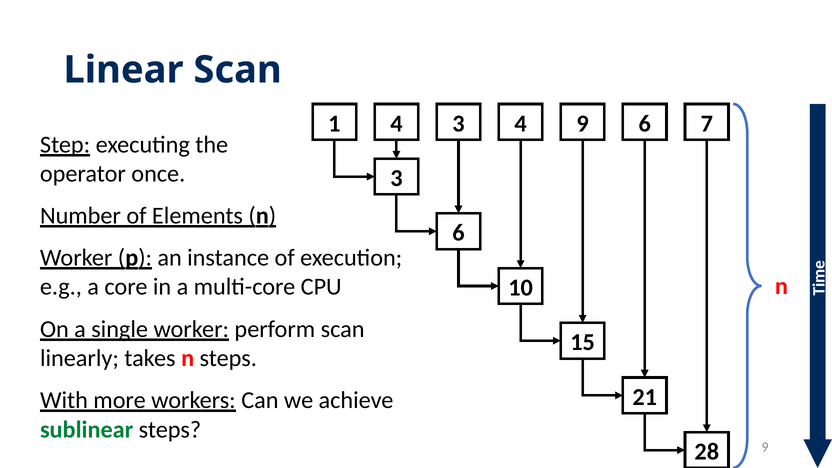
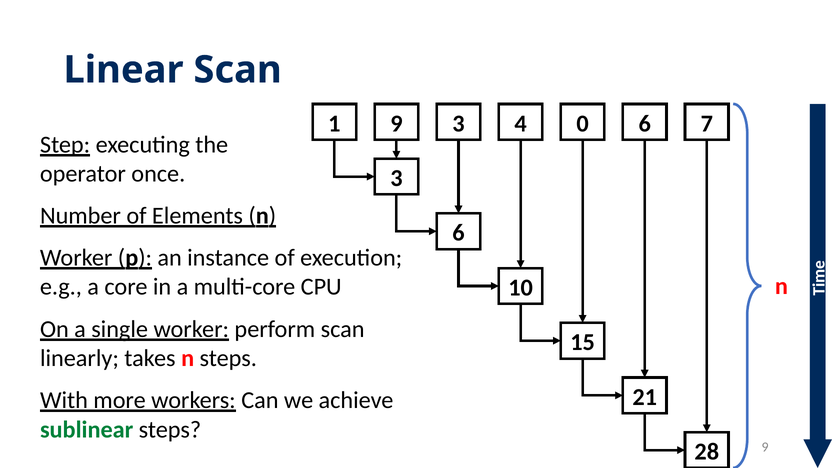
1 4: 4 -> 9
4 9: 9 -> 0
